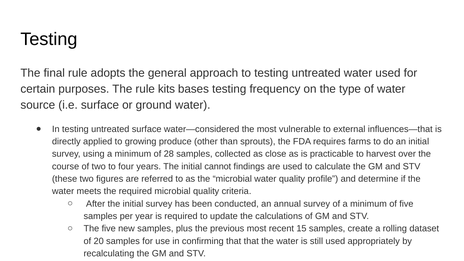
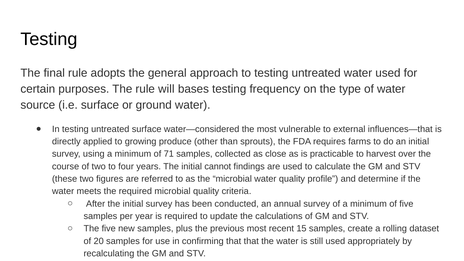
kits: kits -> will
28: 28 -> 71
